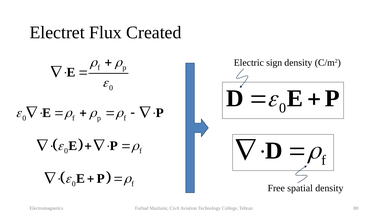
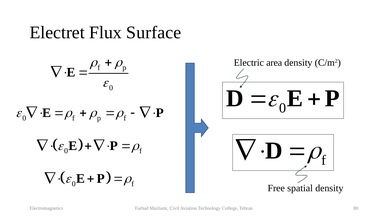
Created: Created -> Surface
sign: sign -> area
